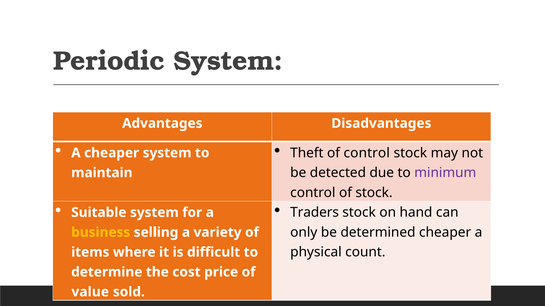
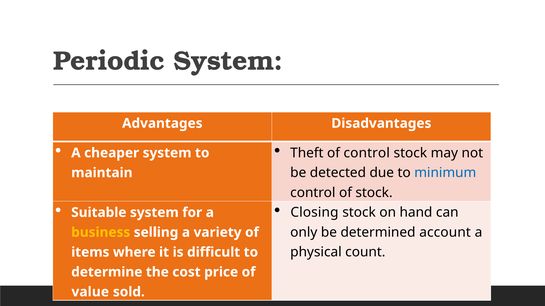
minimum colour: purple -> blue
Traders: Traders -> Closing
determined cheaper: cheaper -> account
